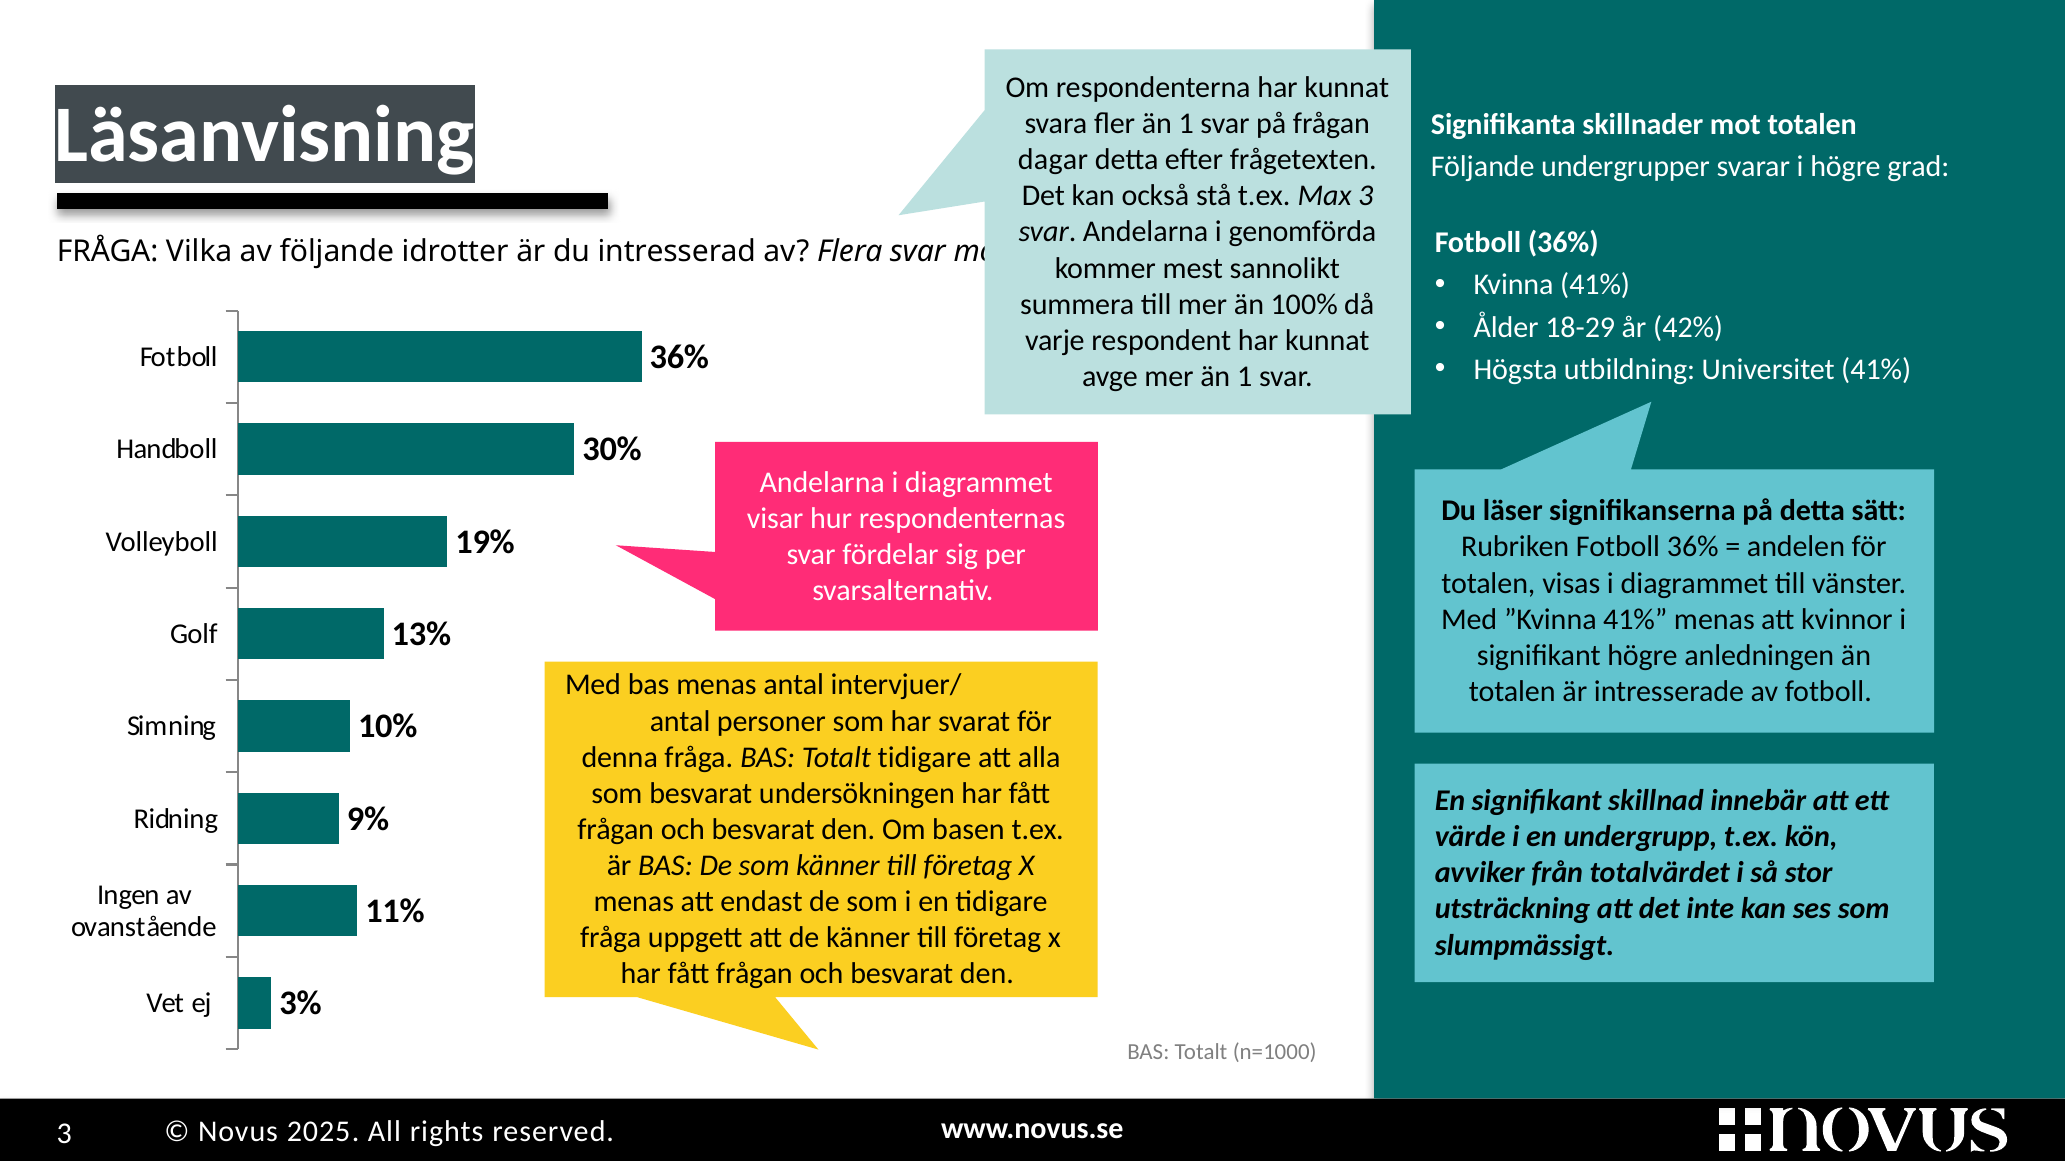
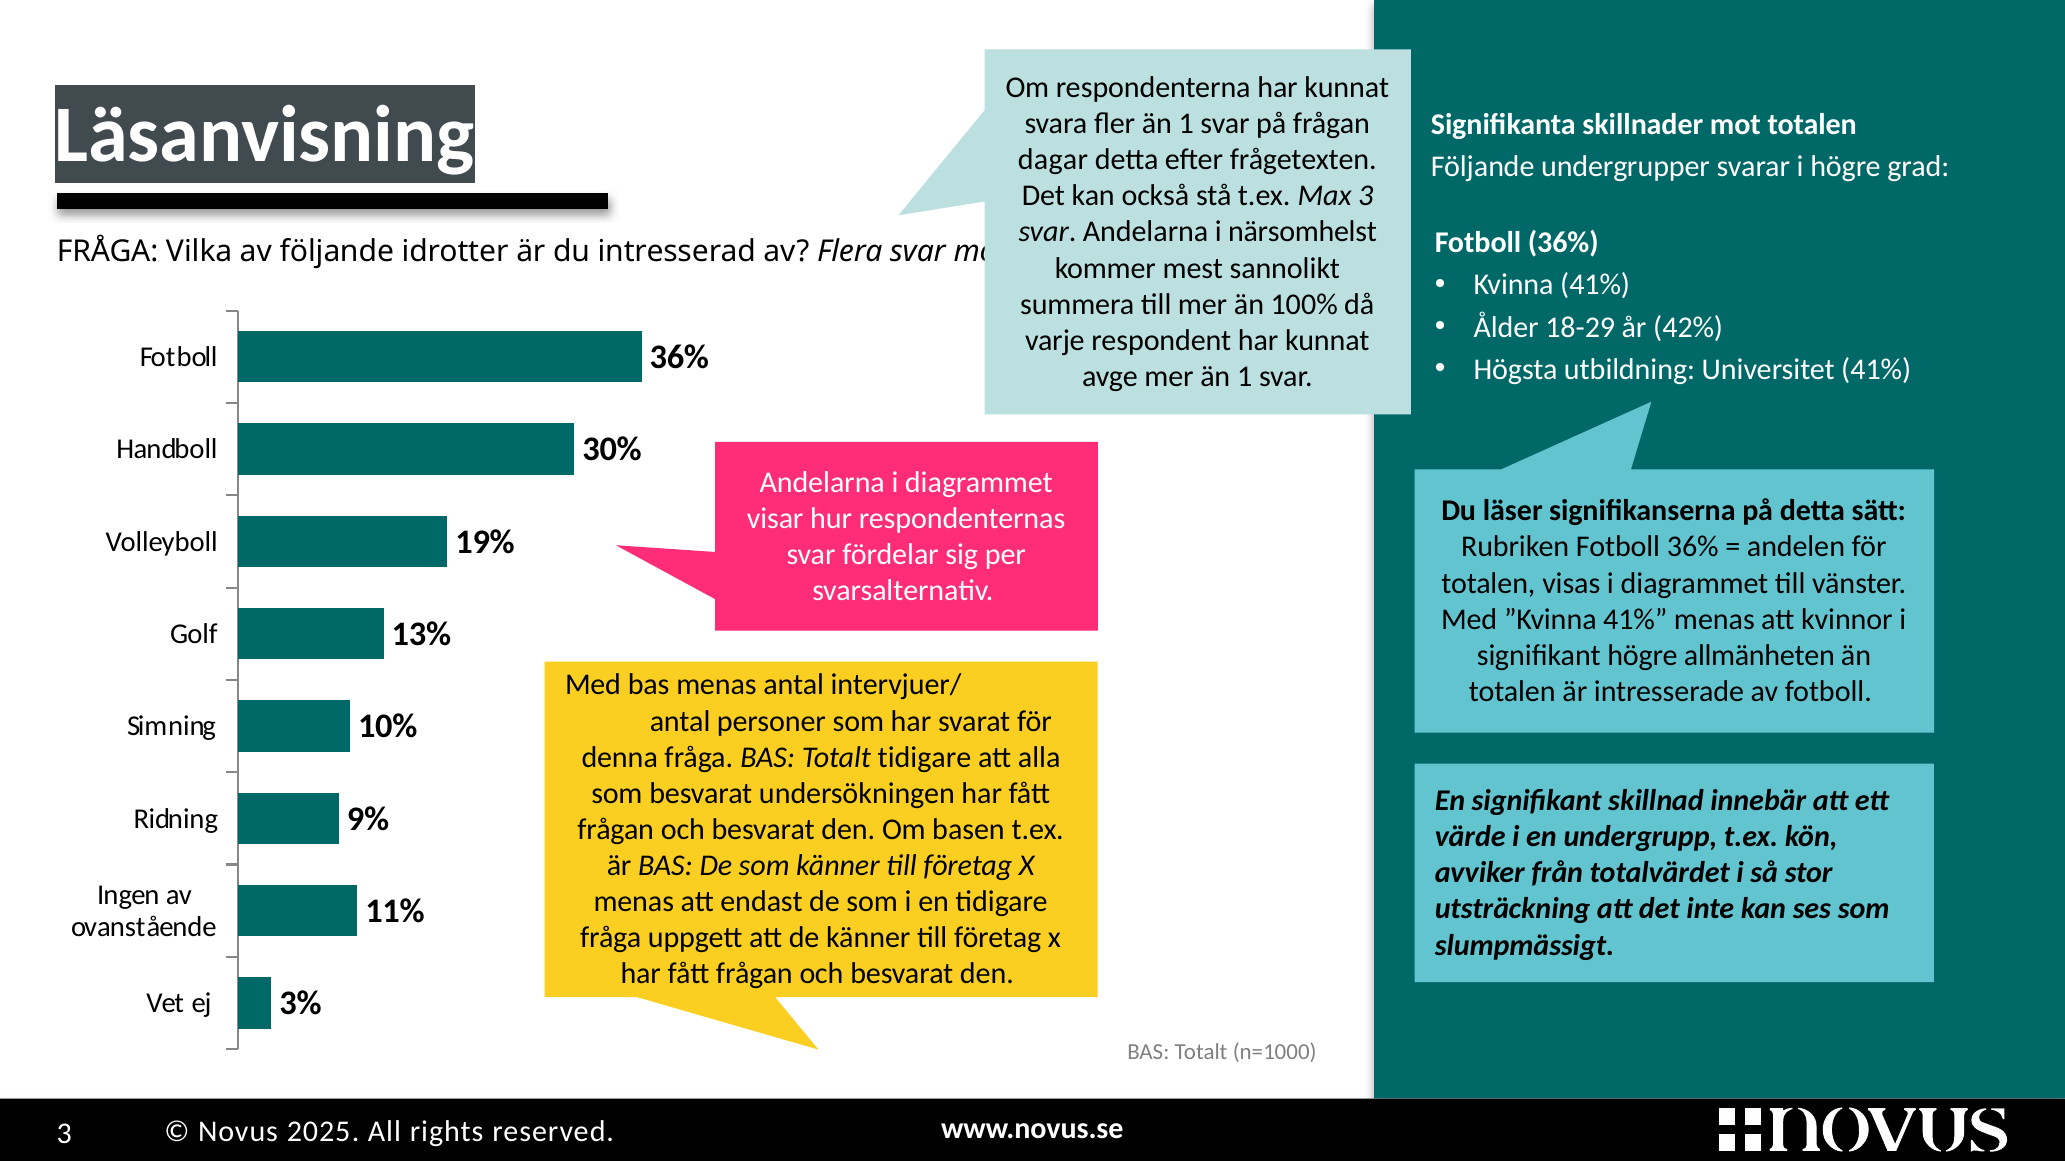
genomförda: genomförda -> närsomhelst
anledningen: anledningen -> allmänheten
